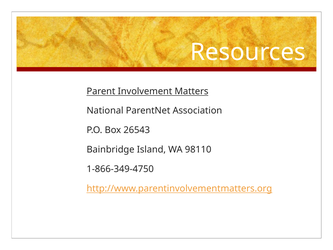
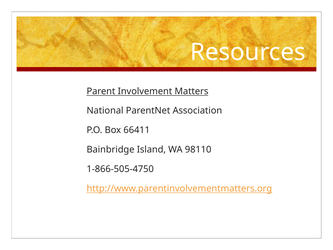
26543: 26543 -> 66411
1-866-349-4750: 1-866-349-4750 -> 1-866-505-4750
